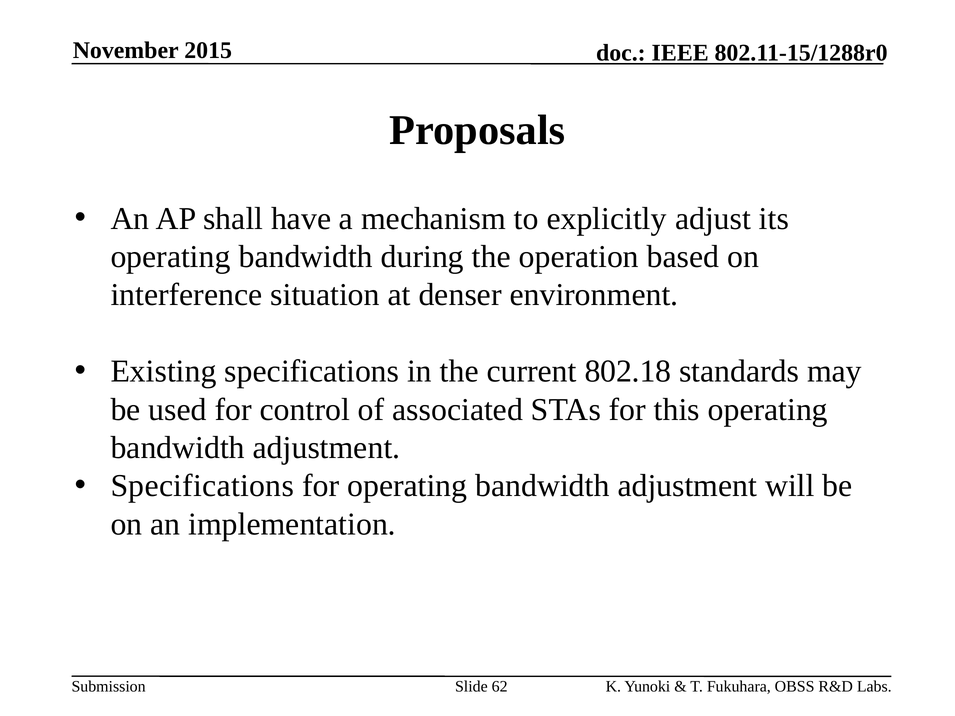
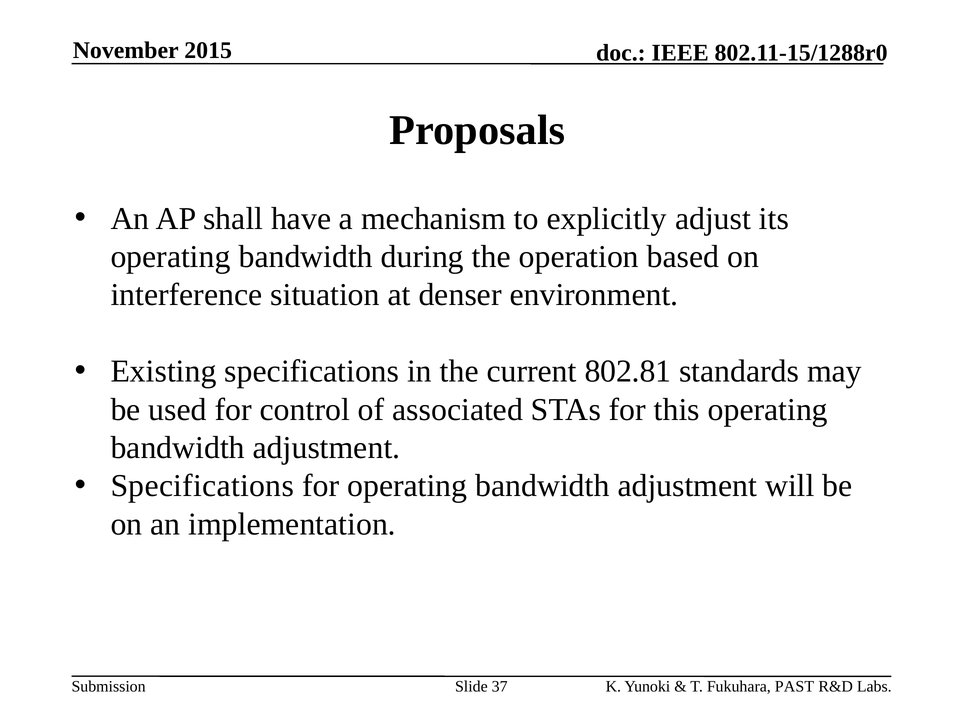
802.18: 802.18 -> 802.81
62: 62 -> 37
OBSS: OBSS -> PAST
